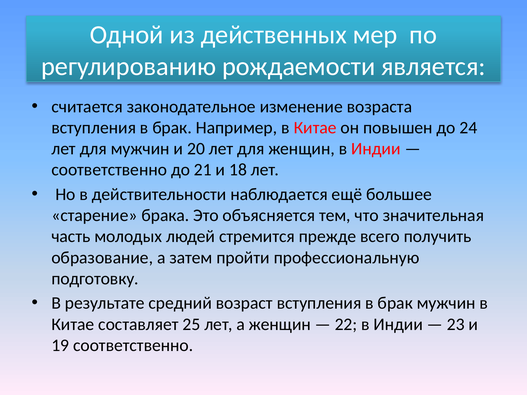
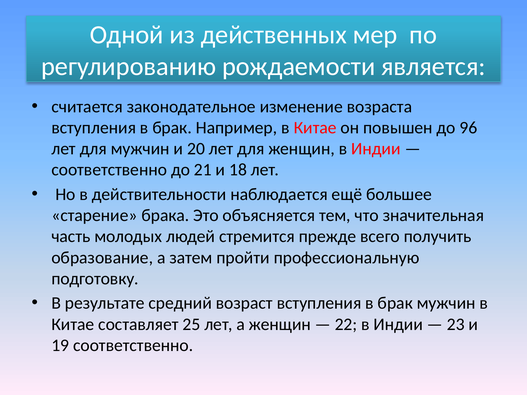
24: 24 -> 96
